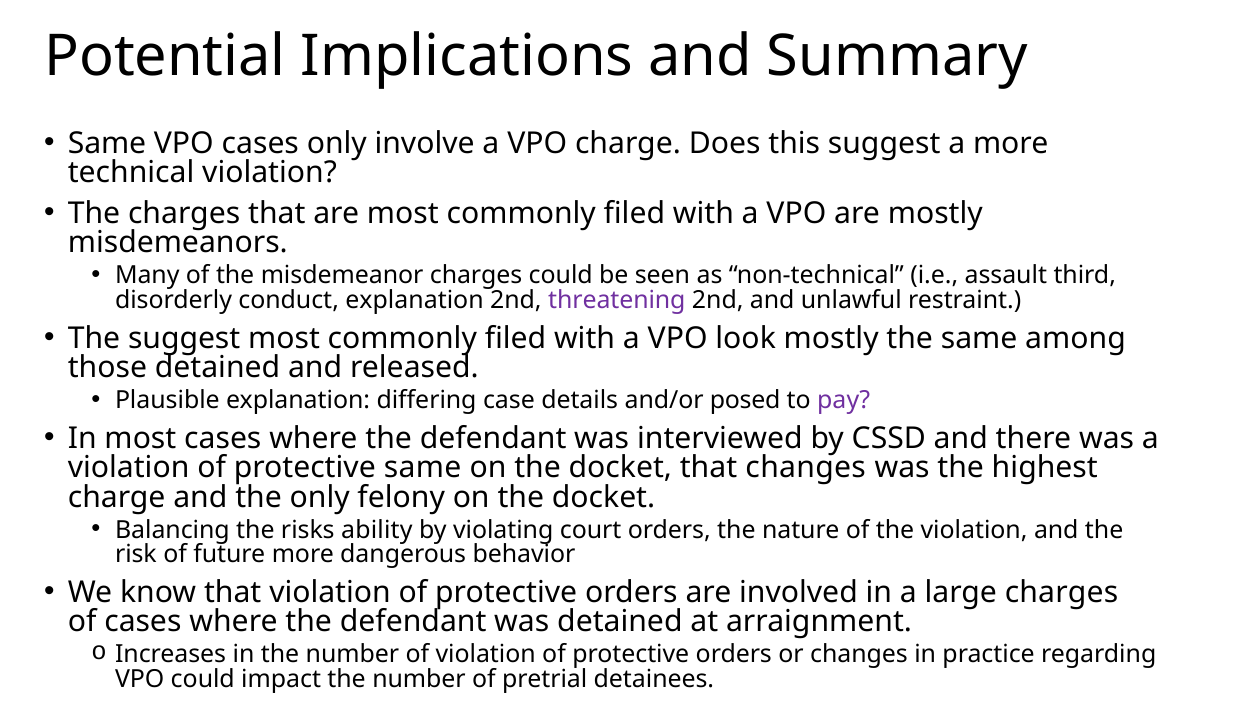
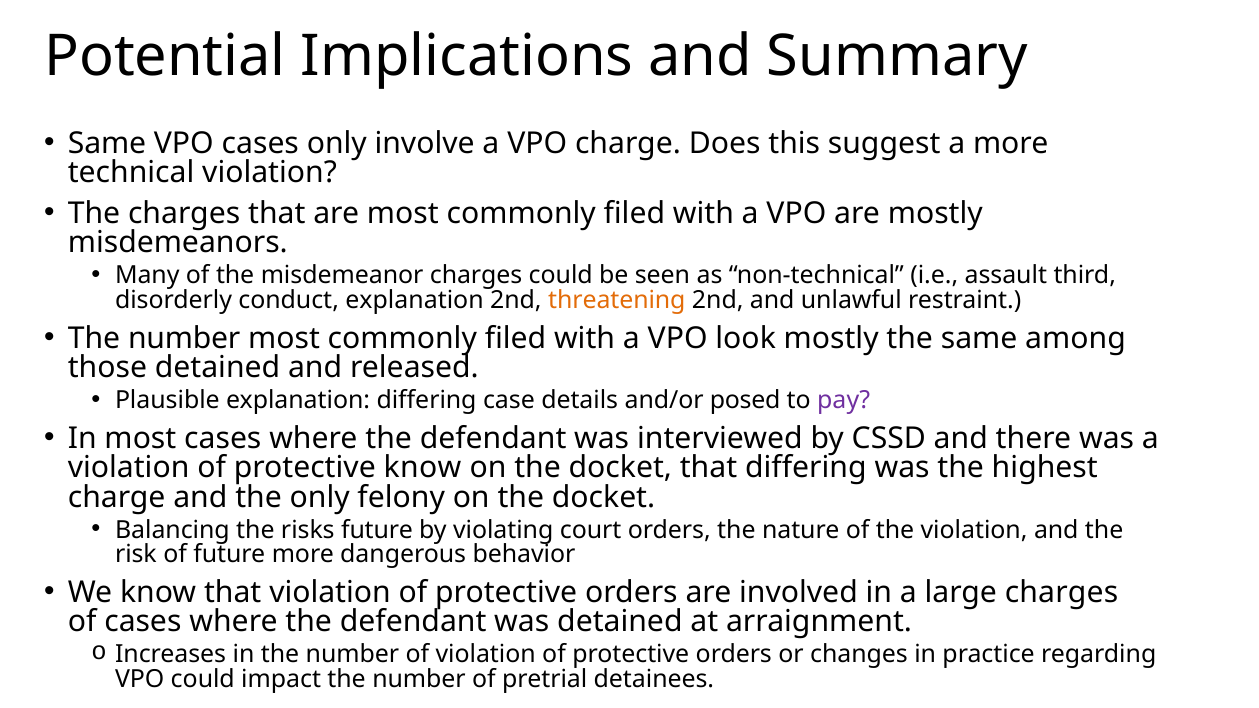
threatening colour: purple -> orange
suggest at (184, 338): suggest -> number
protective same: same -> know
that changes: changes -> differing
risks ability: ability -> future
